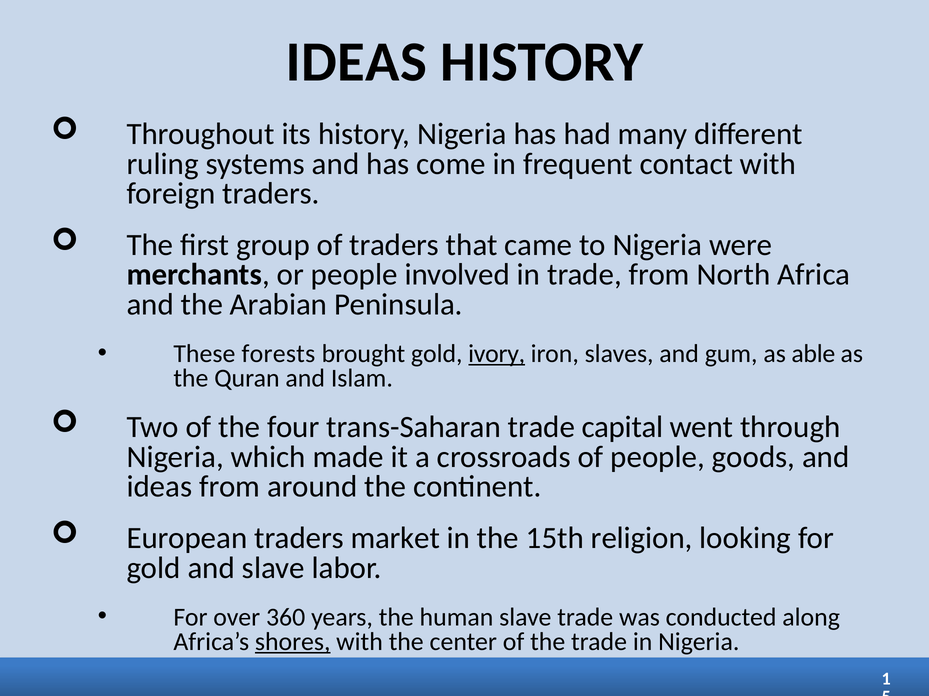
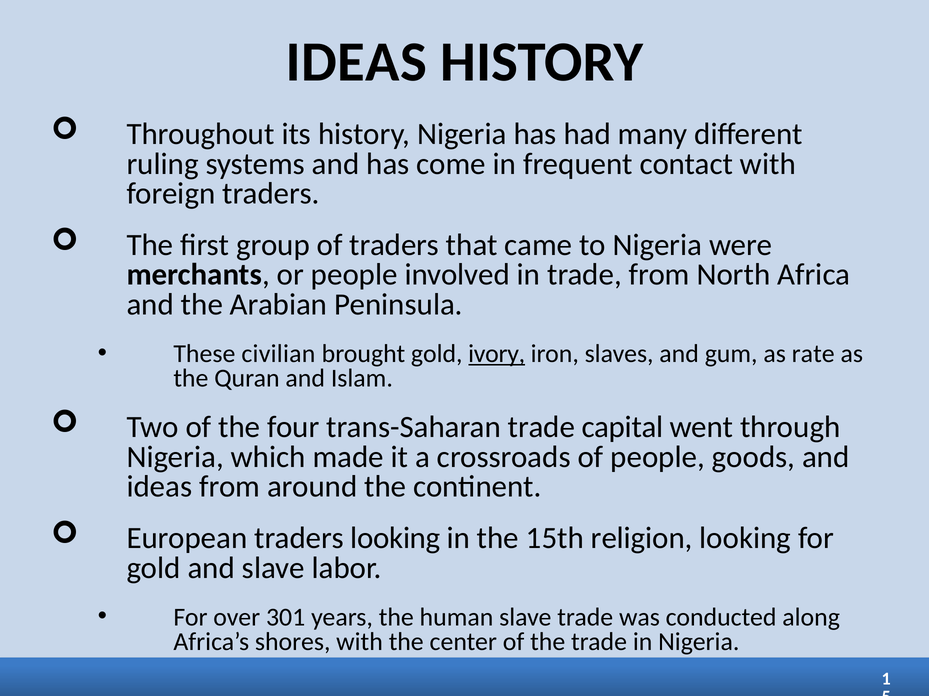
forests: forests -> civilian
able: able -> rate
traders market: market -> looking
360: 360 -> 301
shores underline: present -> none
